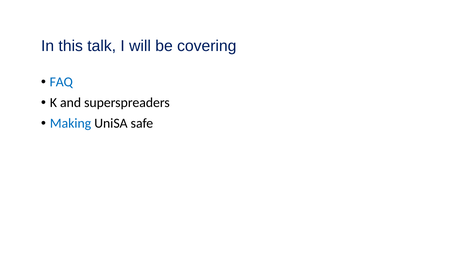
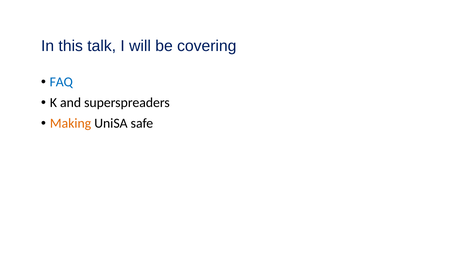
Making colour: blue -> orange
